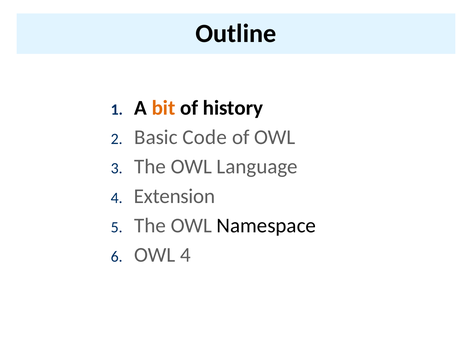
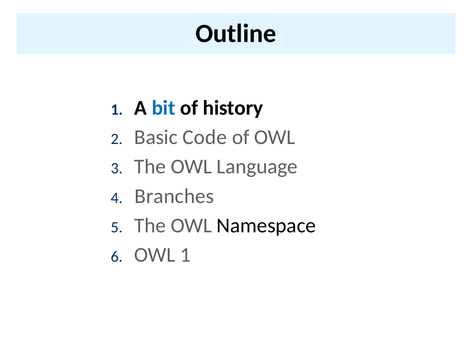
bit colour: orange -> blue
Extension: Extension -> Branches
OWL 4: 4 -> 1
